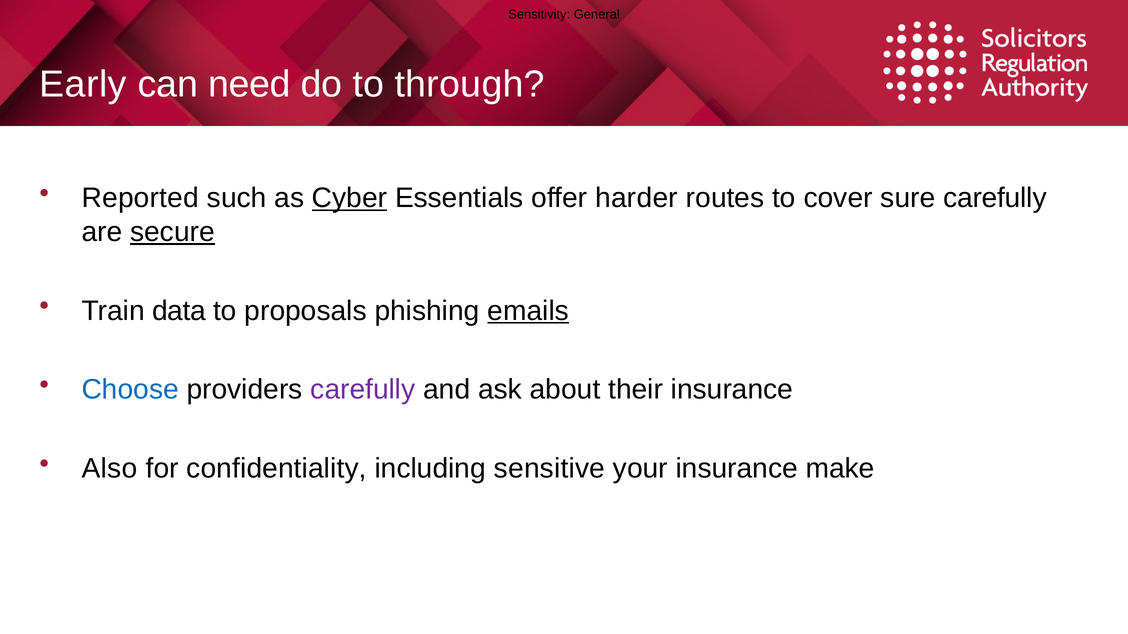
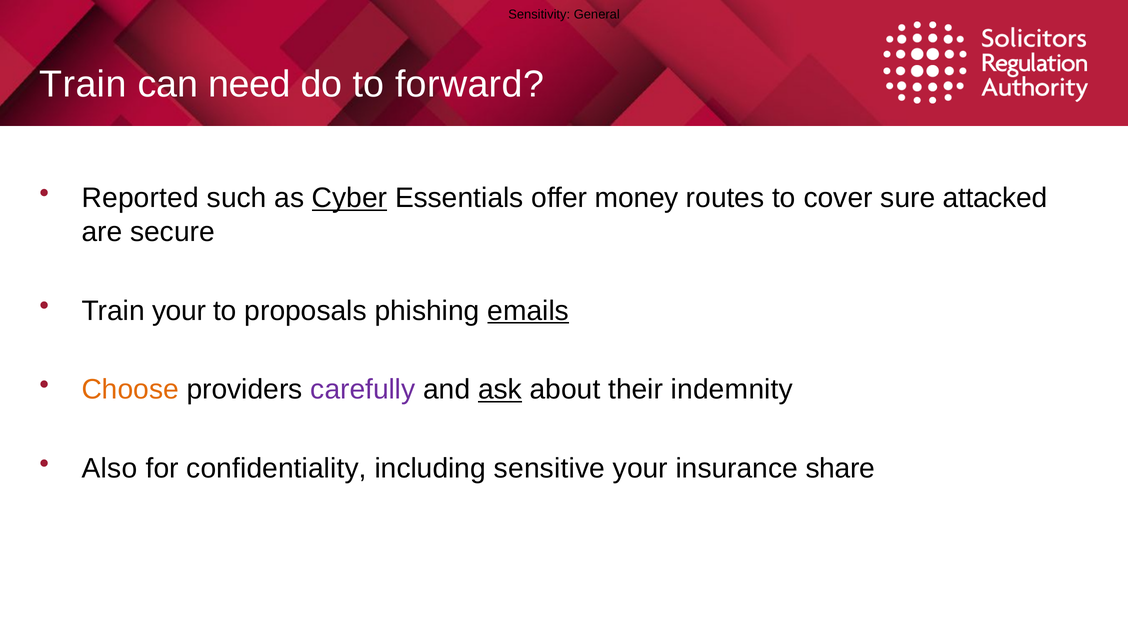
Early at (83, 84): Early -> Train
through: through -> forward
harder: harder -> money
sure carefully: carefully -> attacked
secure underline: present -> none
Train data: data -> your
Choose colour: blue -> orange
ask underline: none -> present
their insurance: insurance -> indemnity
make: make -> share
